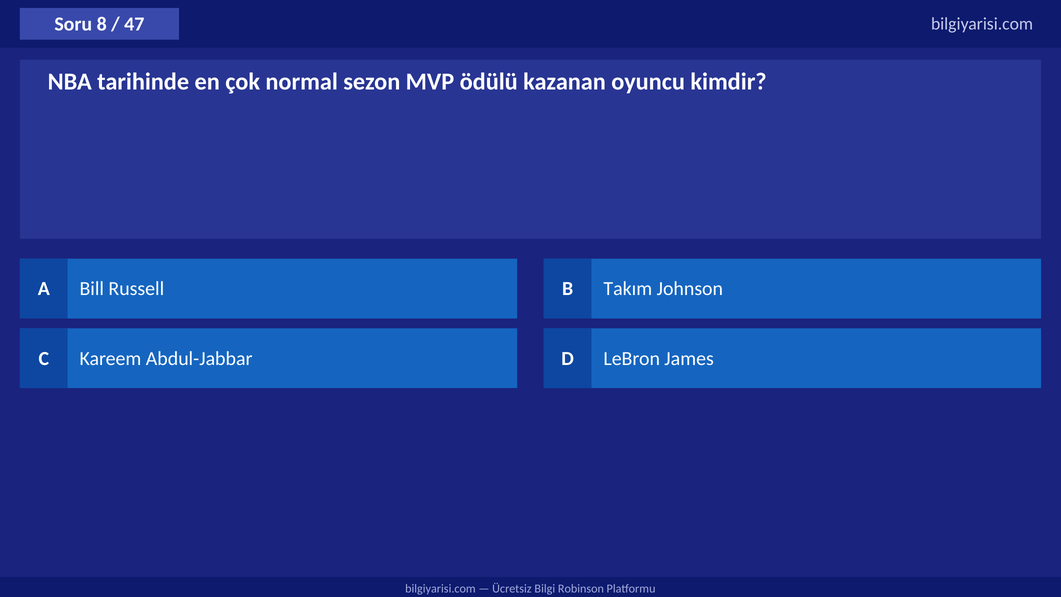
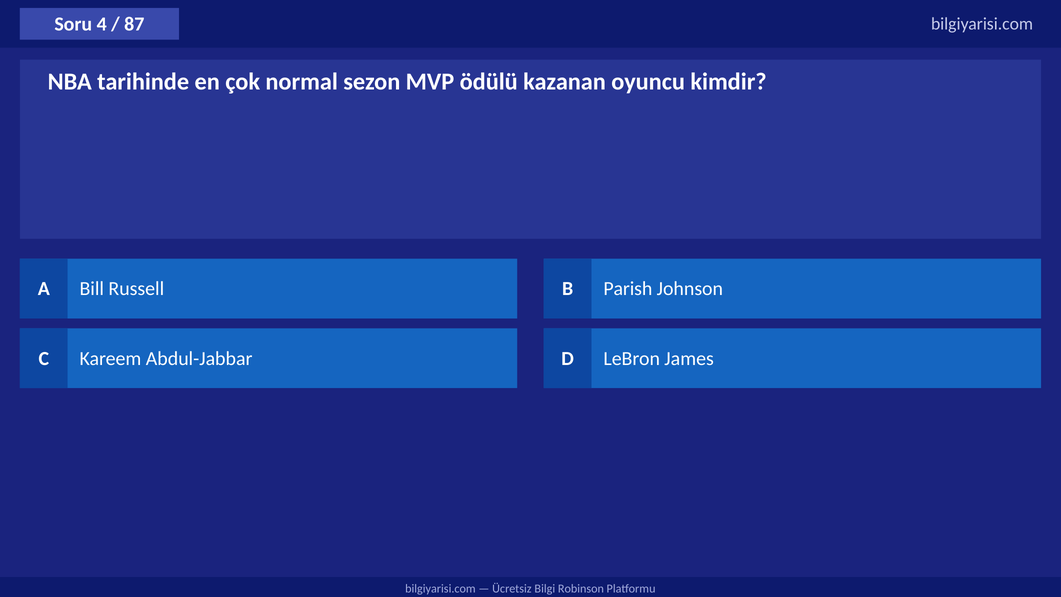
8: 8 -> 4
47: 47 -> 87
Takım: Takım -> Parish
